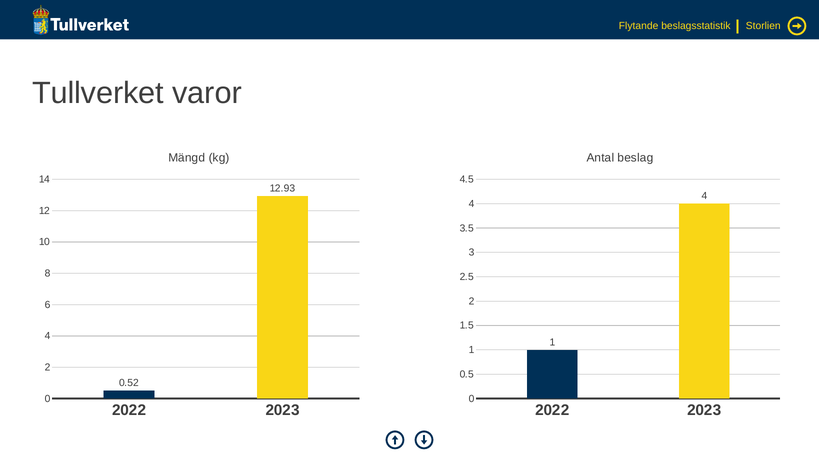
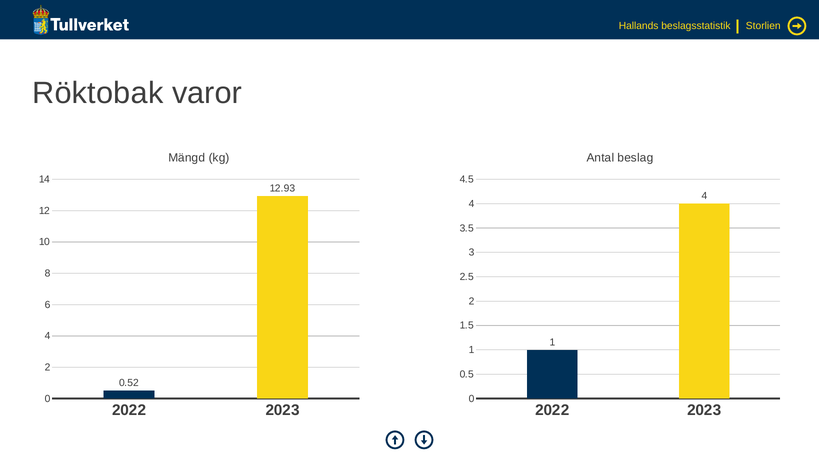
Flytande: Flytande -> Hallands
Tullverket: Tullverket -> Röktobak
